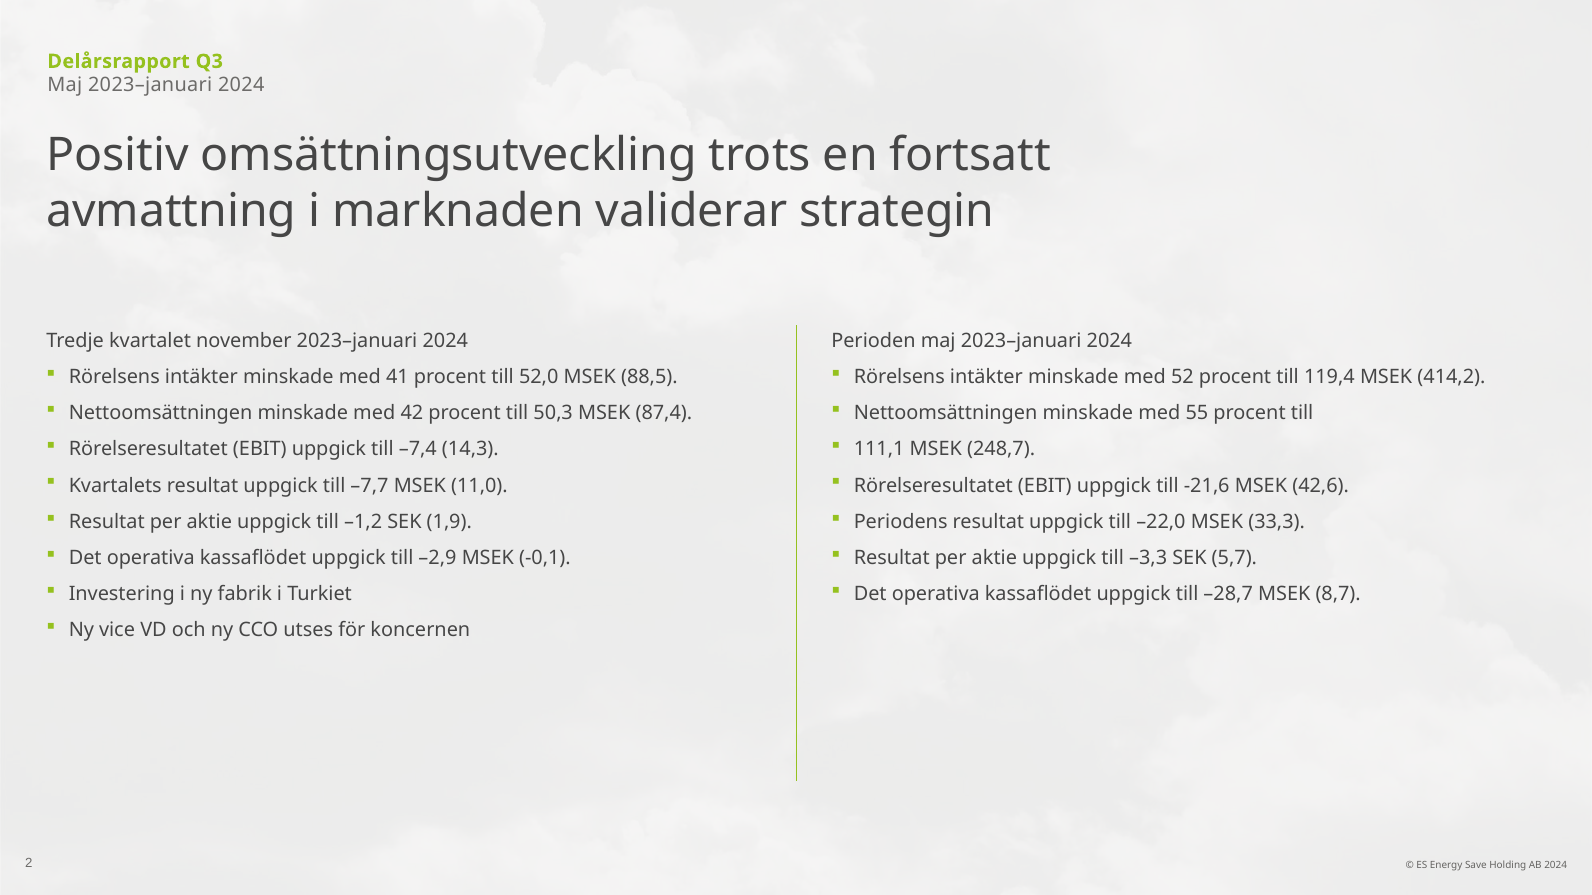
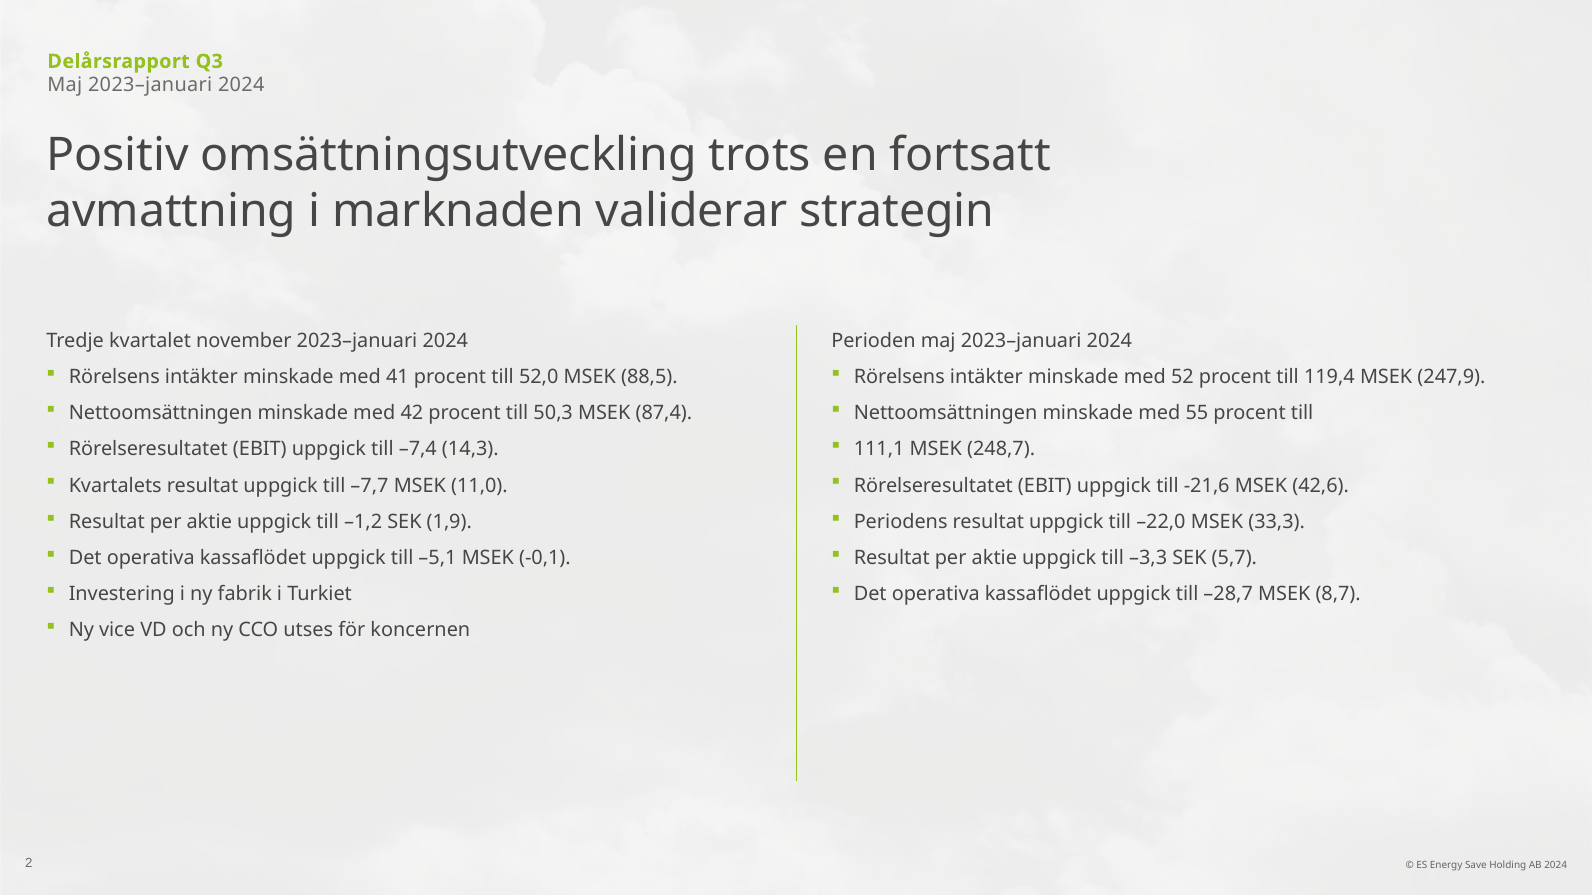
414,2: 414,2 -> 247,9
–2,9: –2,9 -> –5,1
